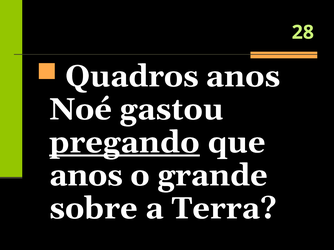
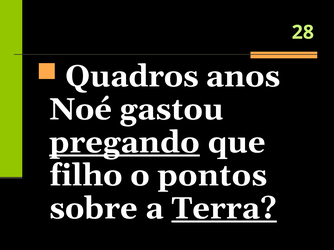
anos at (86, 176): anos -> filho
grande: grande -> pontos
Terra underline: none -> present
